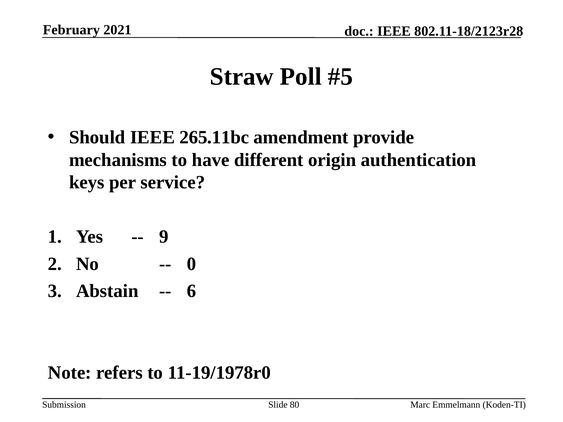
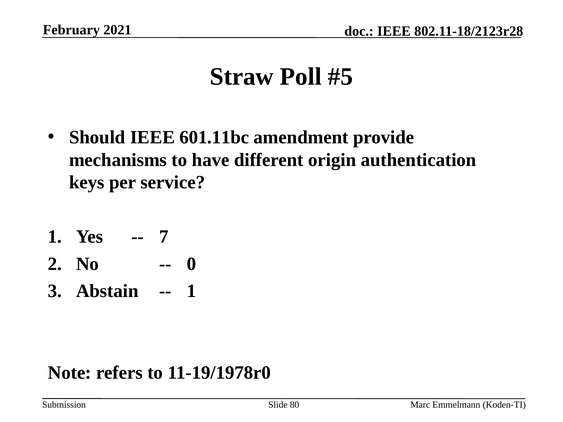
265.11bc: 265.11bc -> 601.11bc
9: 9 -> 7
6 at (191, 291): 6 -> 1
